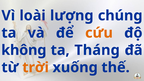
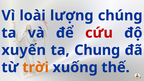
cứu colour: orange -> red
không: không -> xuyến
Tháng: Tháng -> Chung
